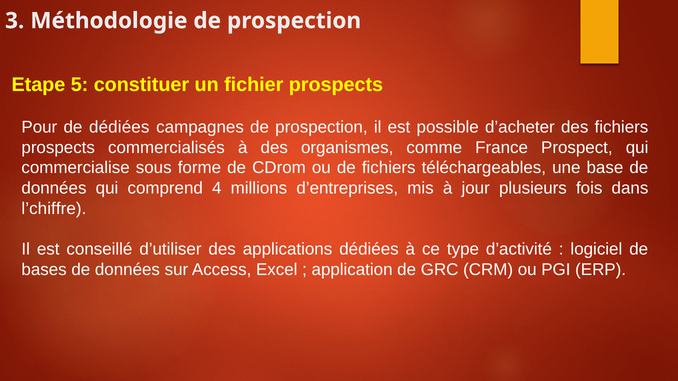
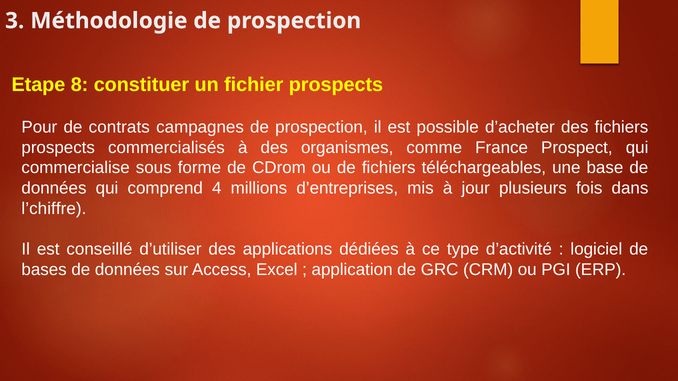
5: 5 -> 8
de dédiées: dédiées -> contrats
